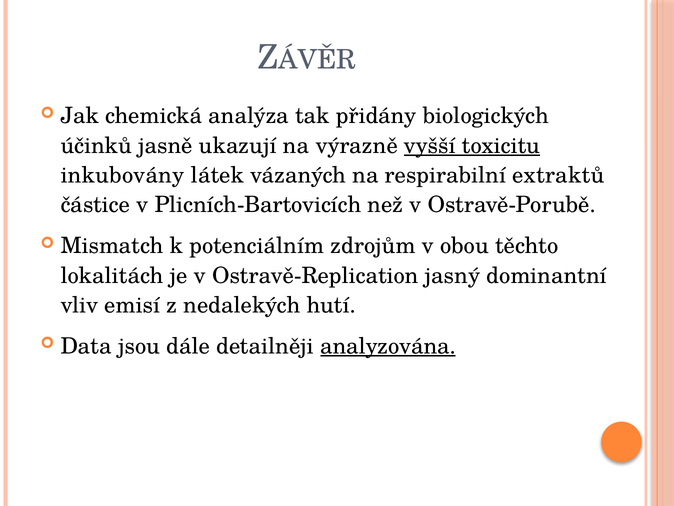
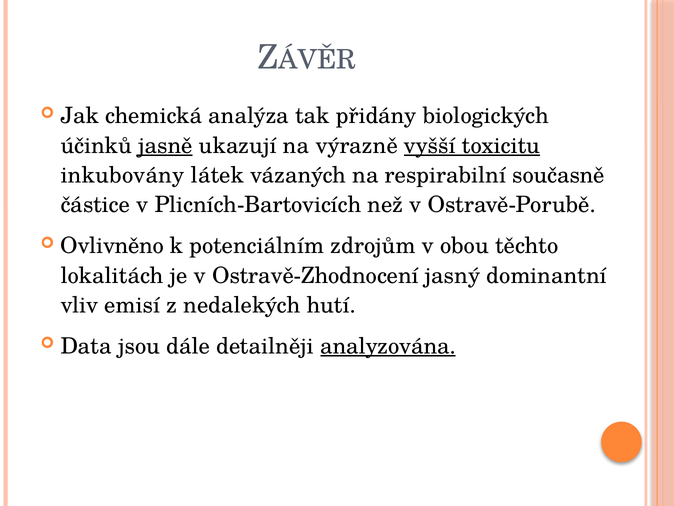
jasně underline: none -> present
extraktů: extraktů -> současně
Mismatch: Mismatch -> Ovlivněno
Ostravě-Replication: Ostravě-Replication -> Ostravě-Zhodnocení
